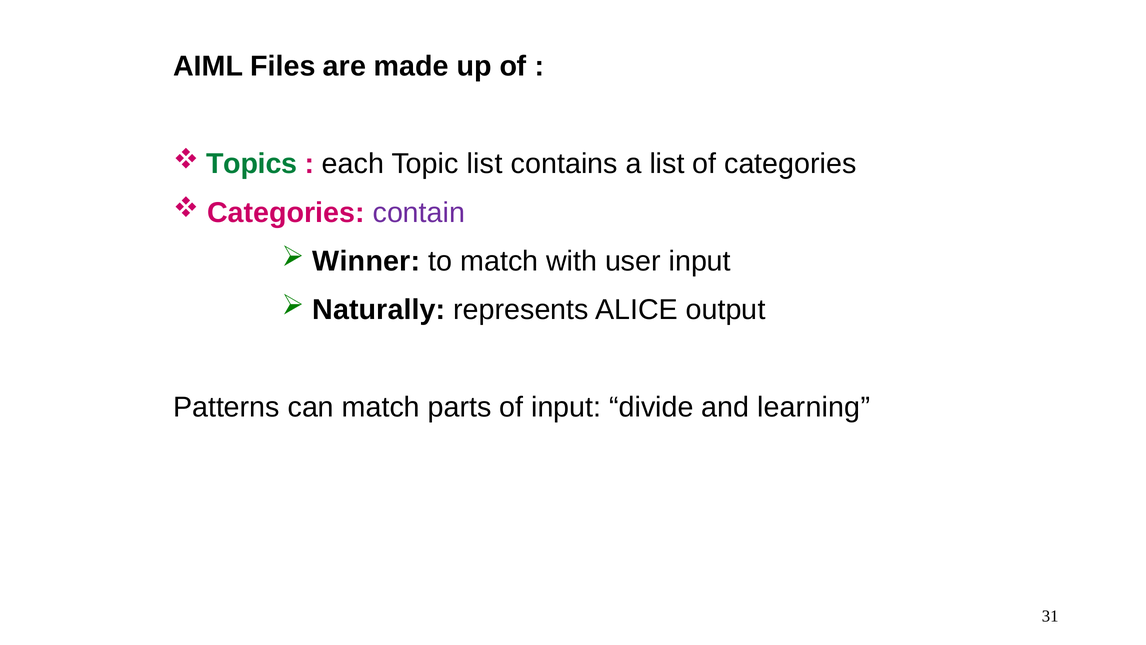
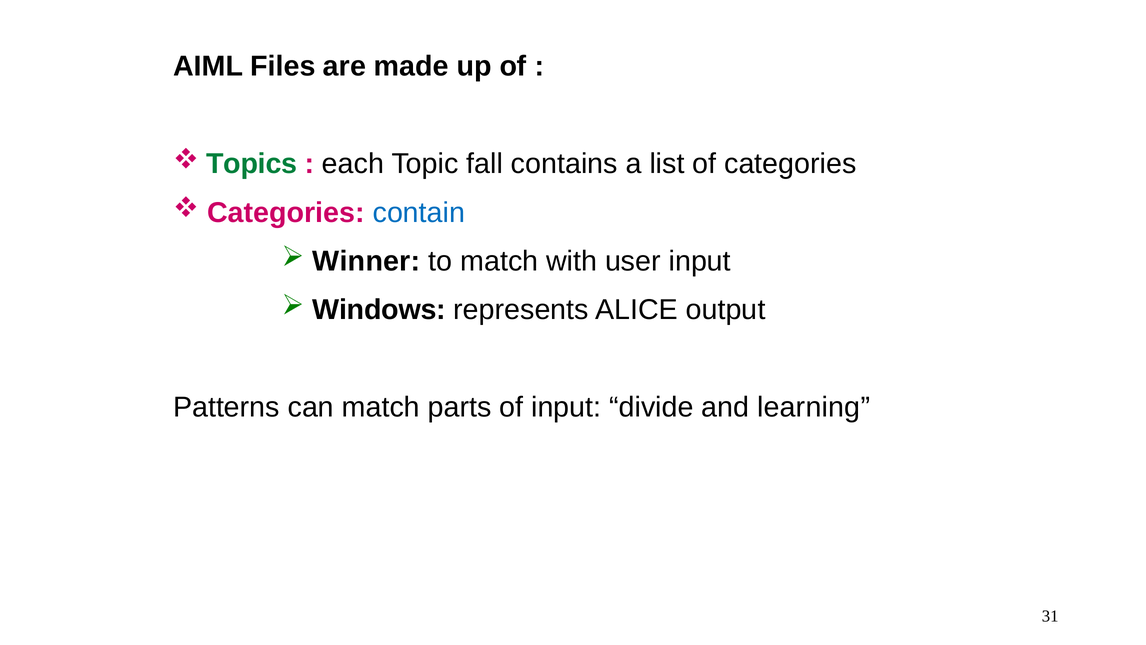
Topic list: list -> fall
contain colour: purple -> blue
Naturally: Naturally -> Windows
